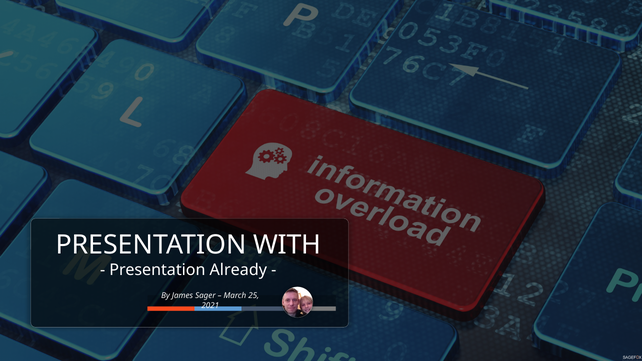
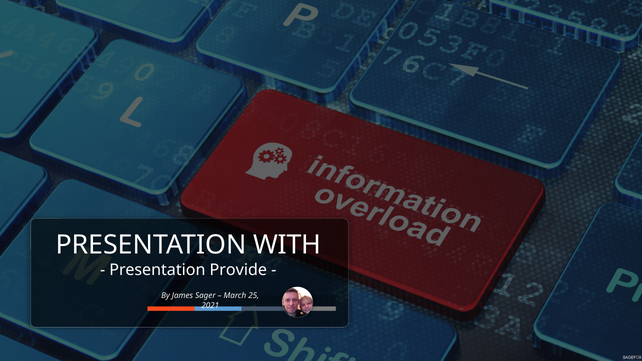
Already: Already -> Provide
